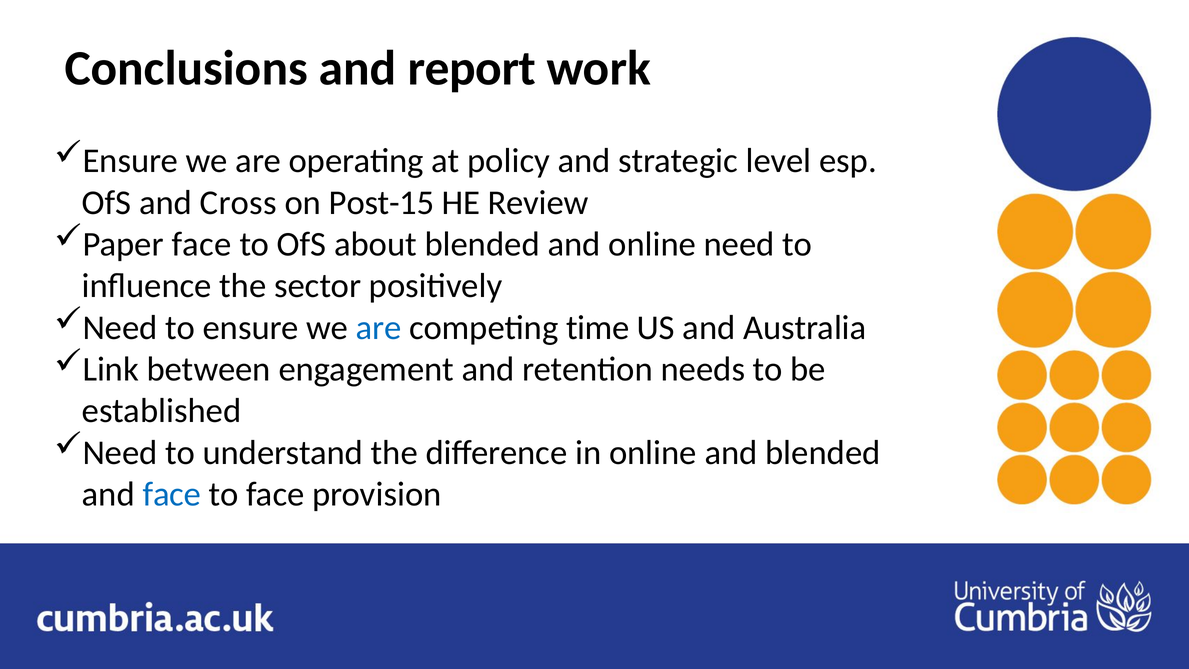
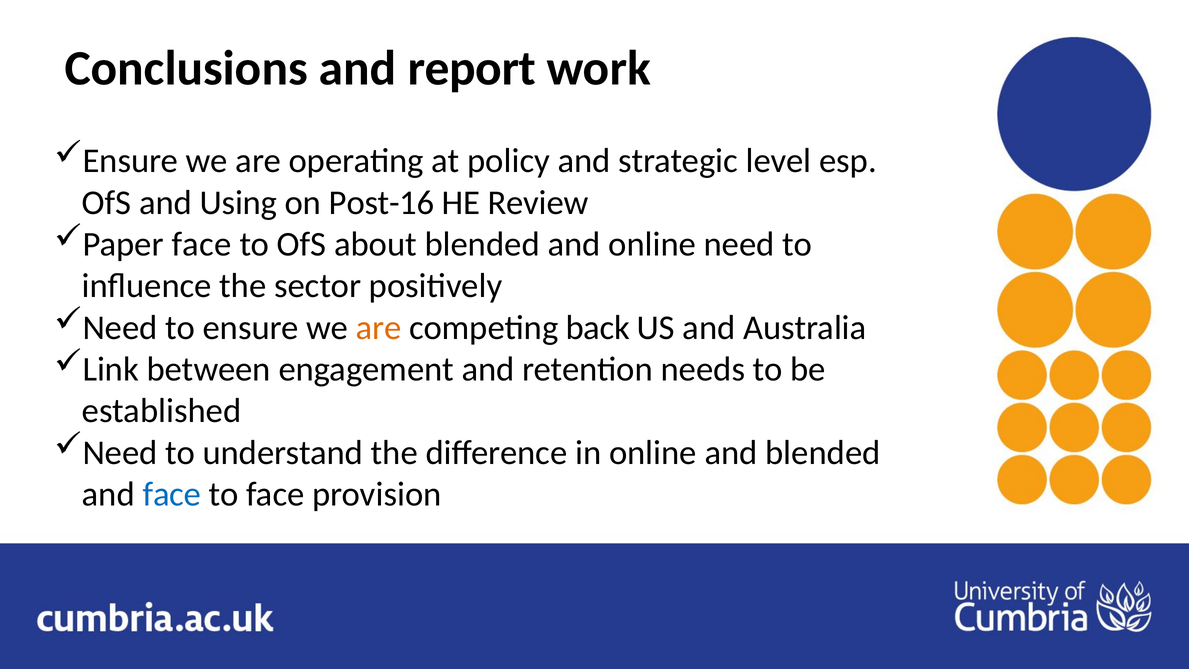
Cross: Cross -> Using
Post-15: Post-15 -> Post-16
are at (379, 328) colour: blue -> orange
time: time -> back
